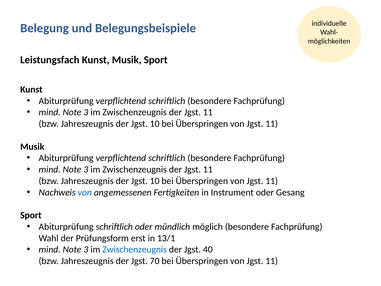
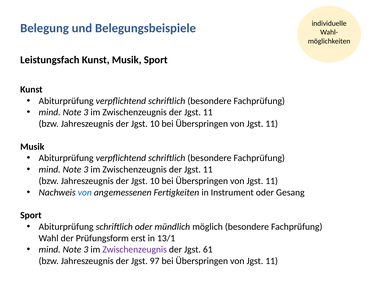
Zwischenzeugnis at (135, 249) colour: blue -> purple
40: 40 -> 61
70: 70 -> 97
